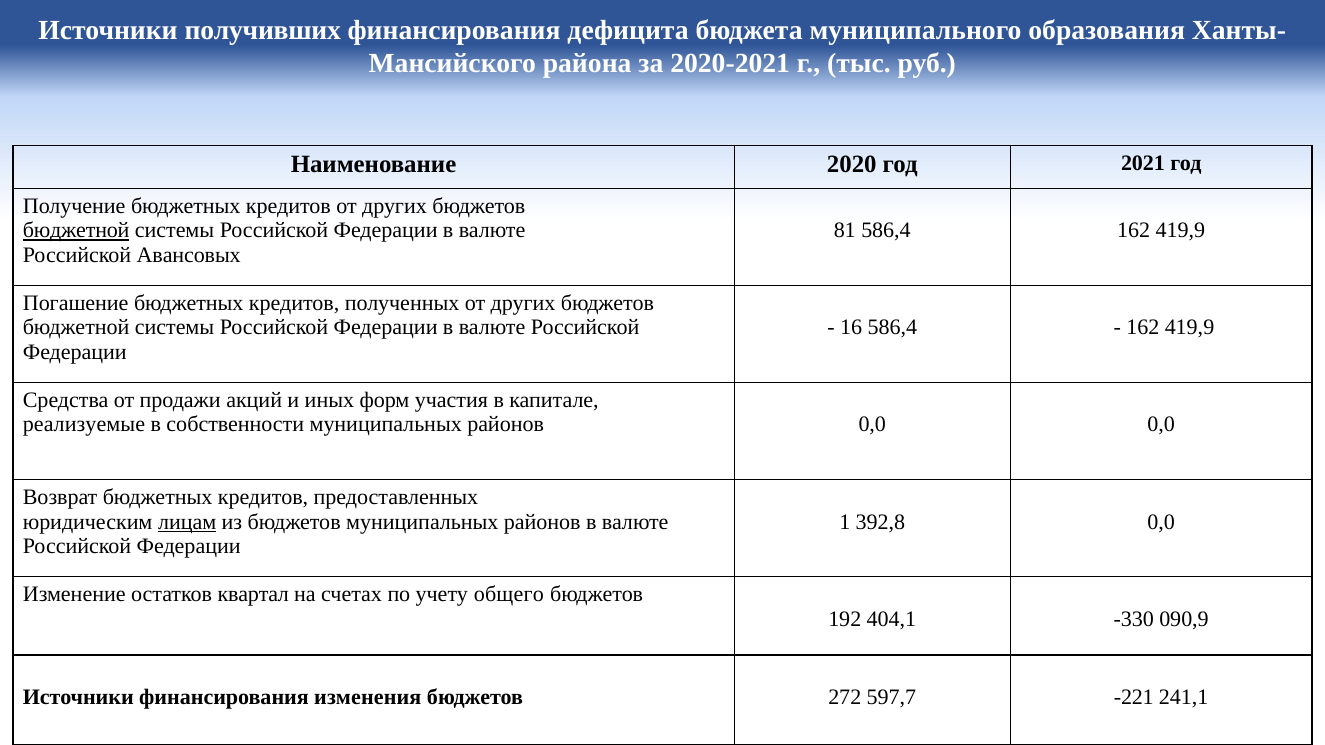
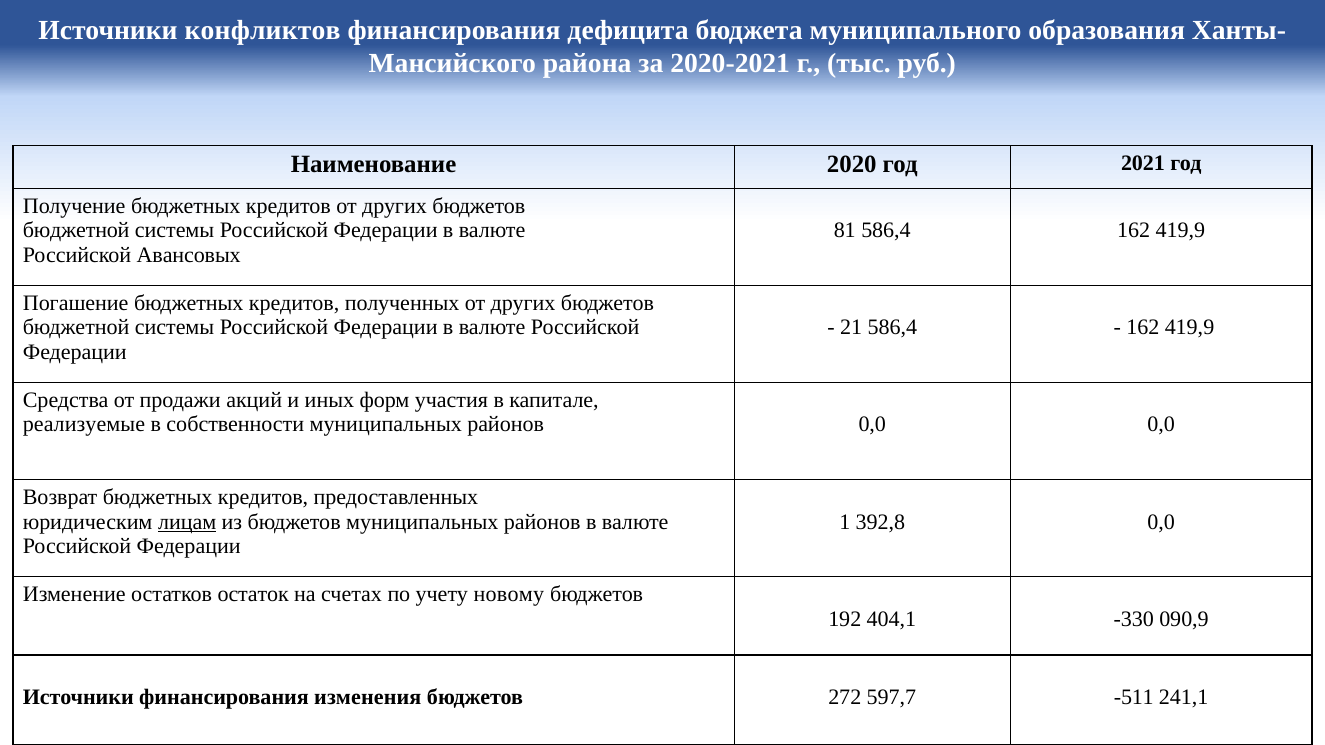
получивших: получивших -> конфликтов
бюджетной at (76, 231) underline: present -> none
16: 16 -> 21
квартал: квартал -> остаток
общего: общего -> новому
-221: -221 -> -511
